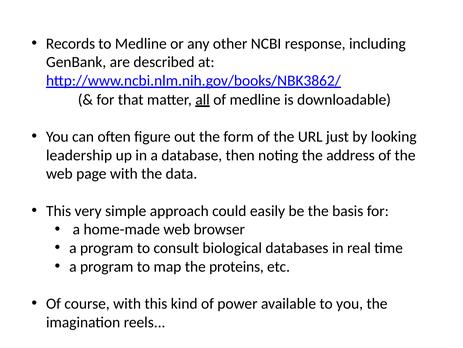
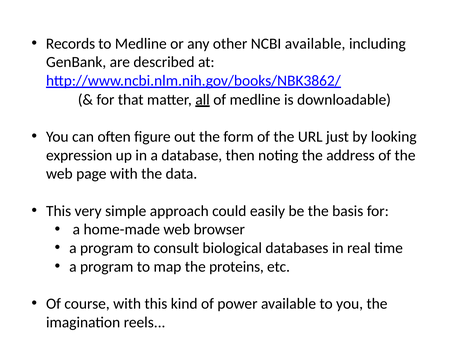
NCBI response: response -> available
leadership: leadership -> expression
